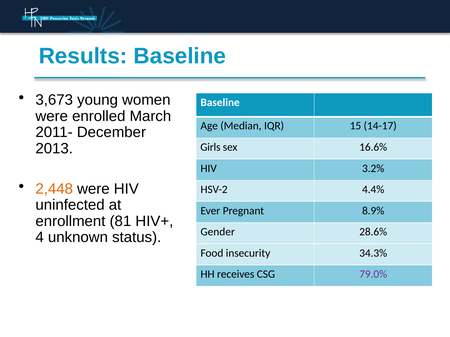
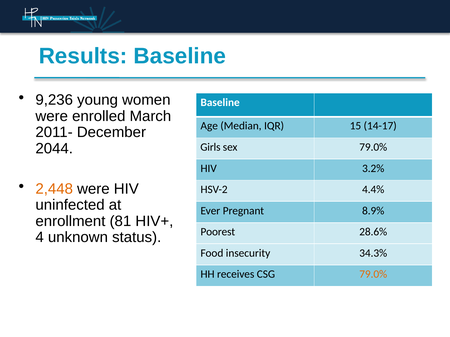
3,673: 3,673 -> 9,236
2013: 2013 -> 2044
sex 16.6%: 16.6% -> 79.0%
Gender: Gender -> Poorest
79.0% at (373, 275) colour: purple -> orange
